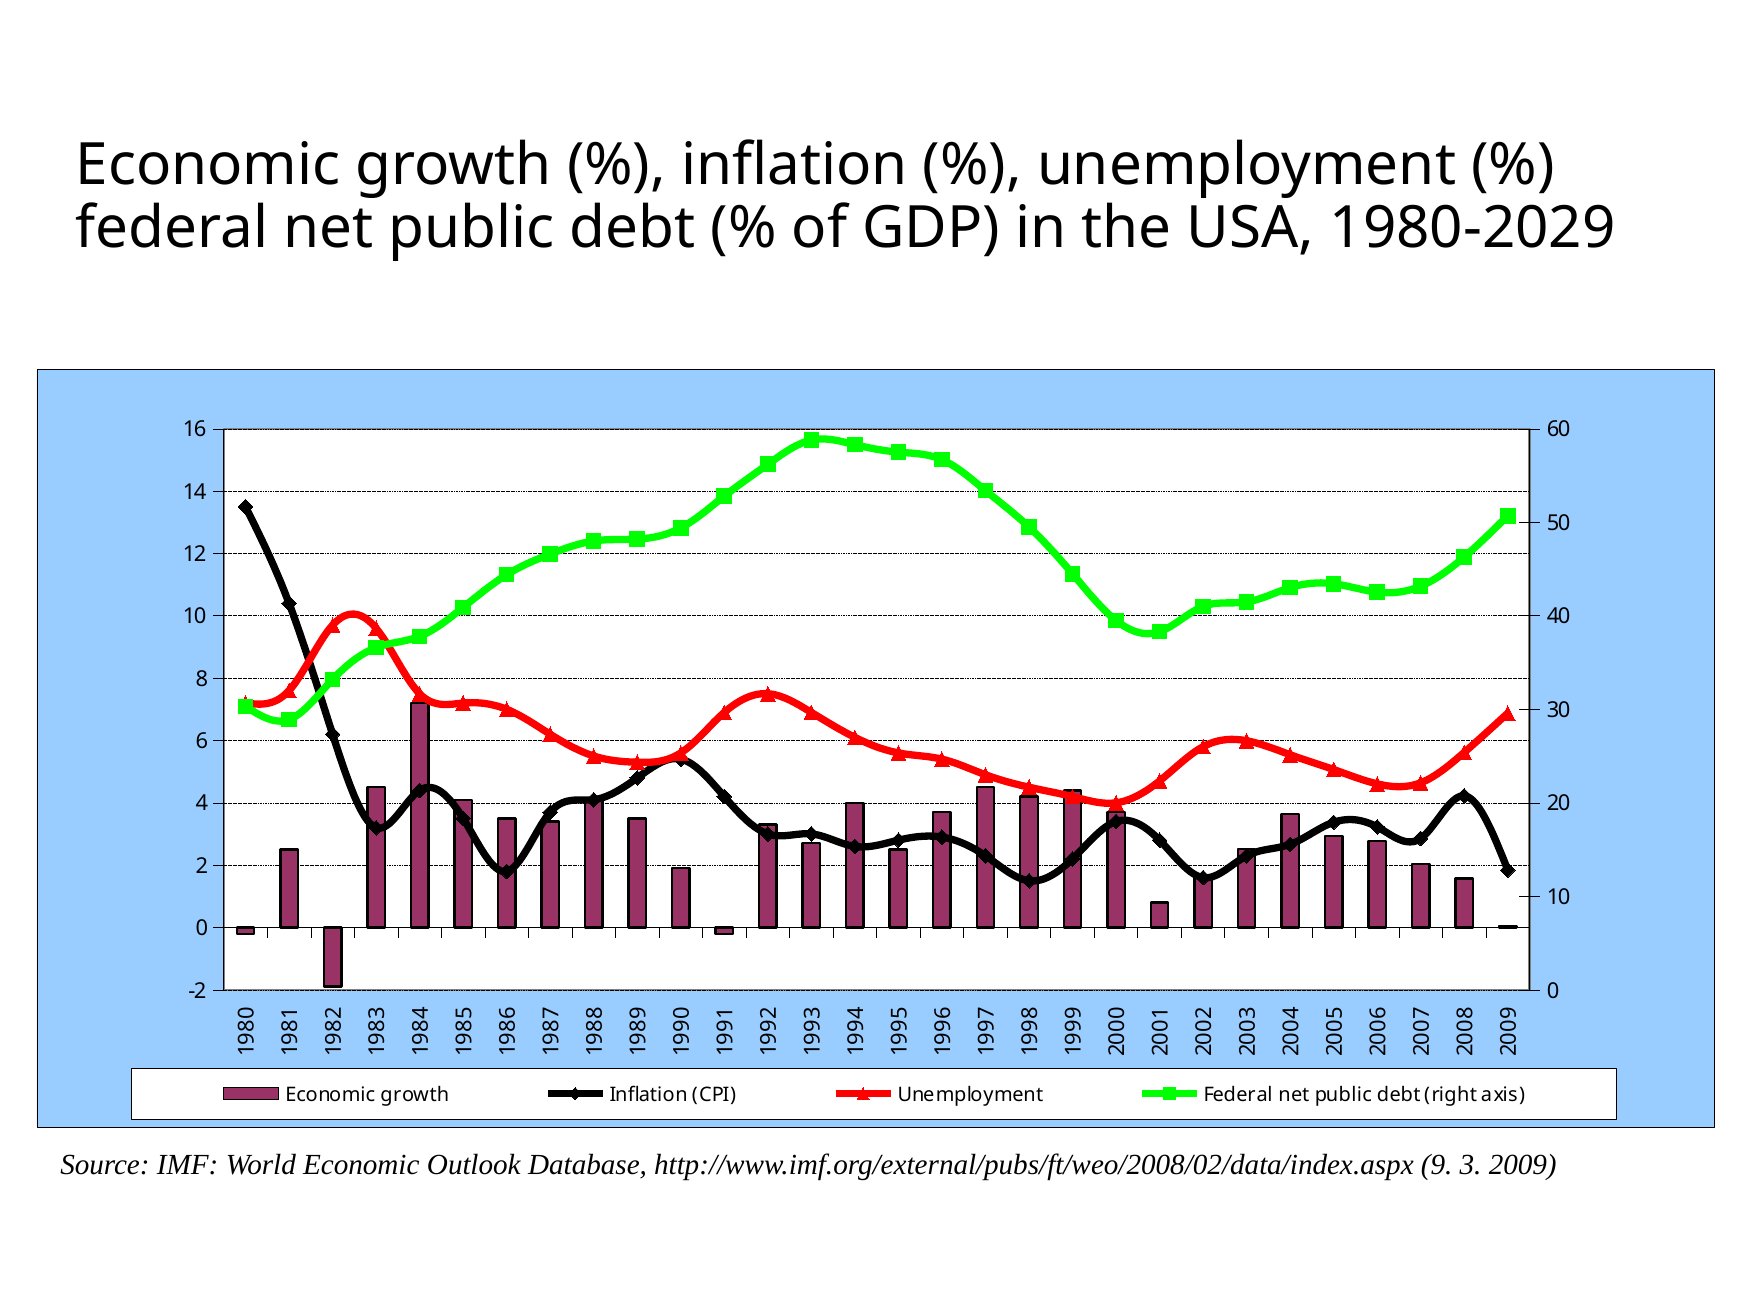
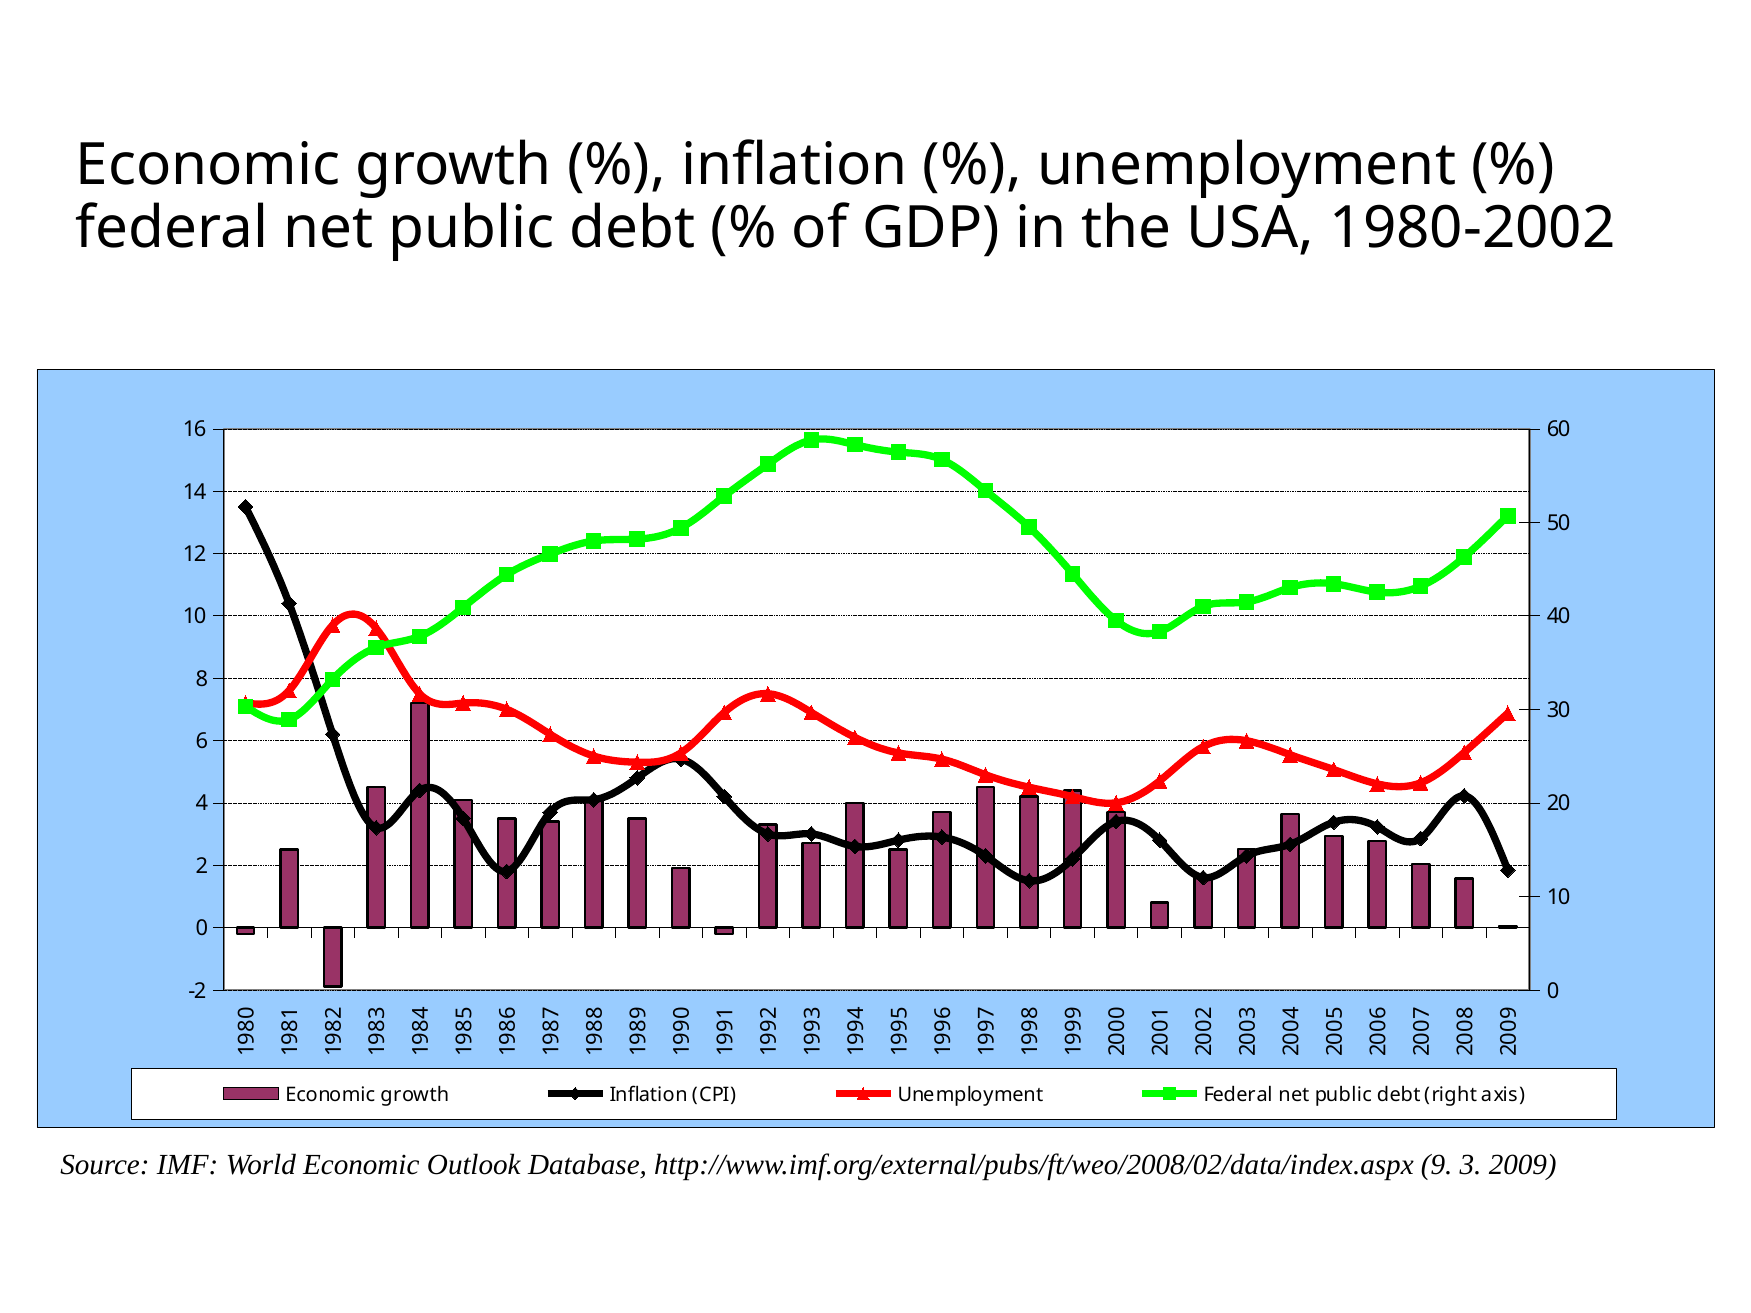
1980-2029: 1980-2029 -> 1980-2002
